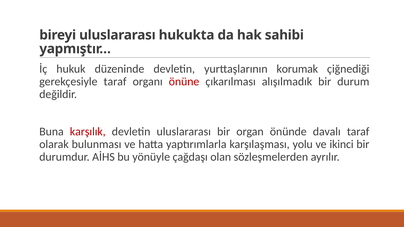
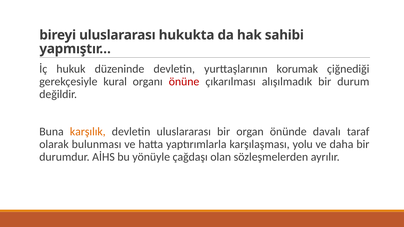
gerekçesiyle taraf: taraf -> kural
karşılık colour: red -> orange
ikinci: ikinci -> daha
